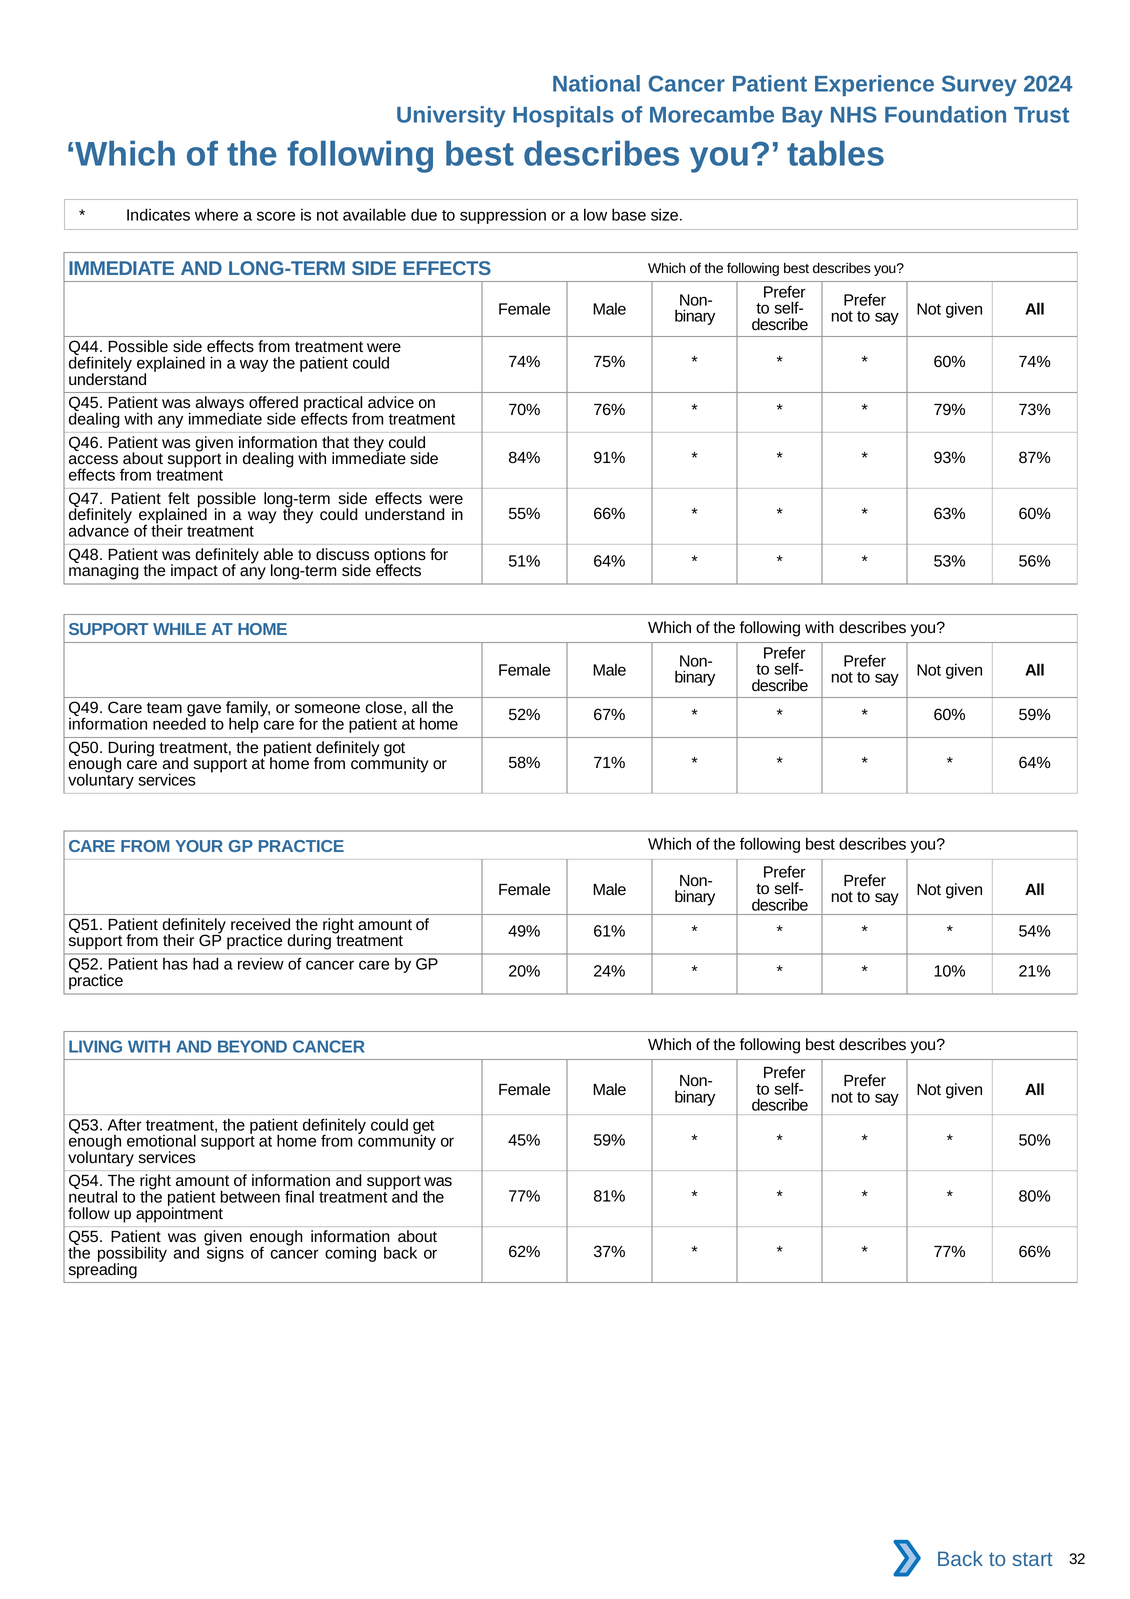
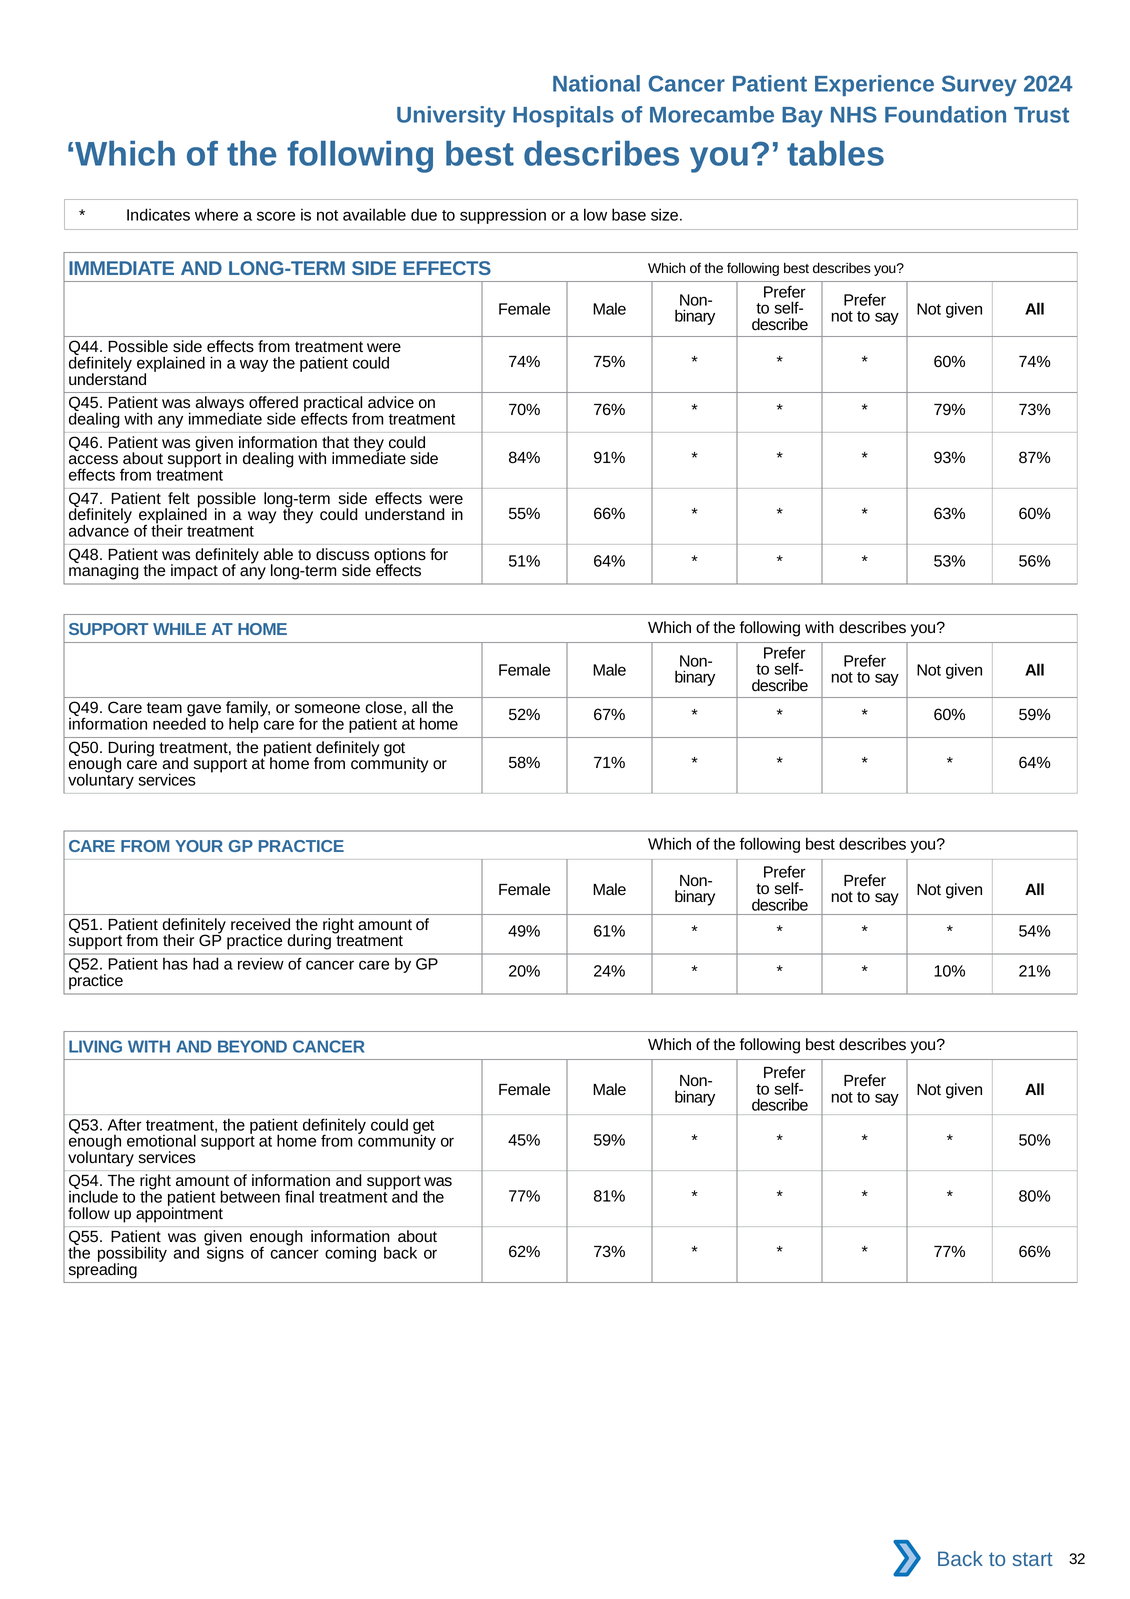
neutral: neutral -> include
62% 37%: 37% -> 73%
